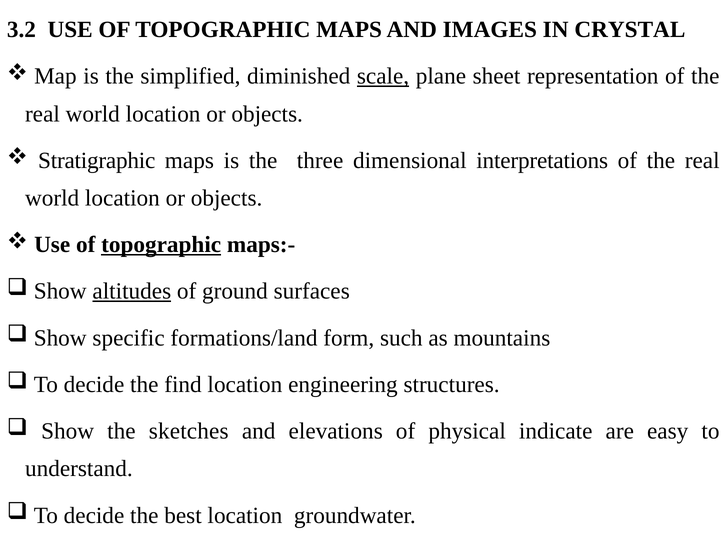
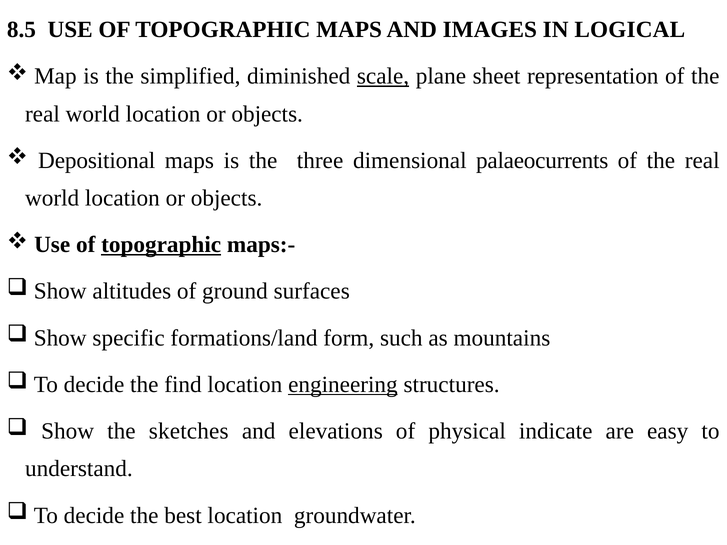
3.2: 3.2 -> 8.5
CRYSTAL: CRYSTAL -> LOGICAL
Stratigraphic: Stratigraphic -> Depositional
interpretations: interpretations -> palaeocurrents
altitudes underline: present -> none
engineering underline: none -> present
